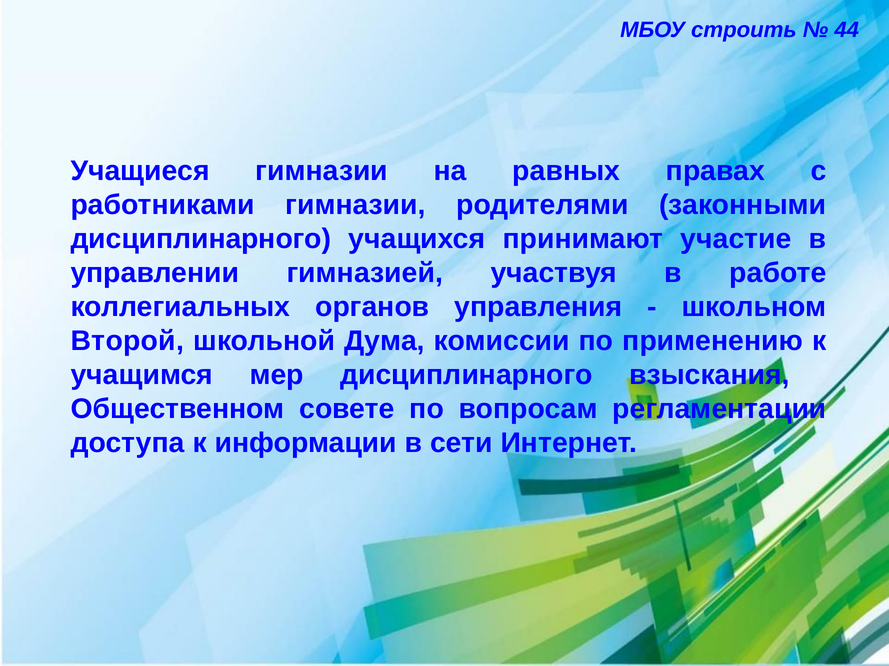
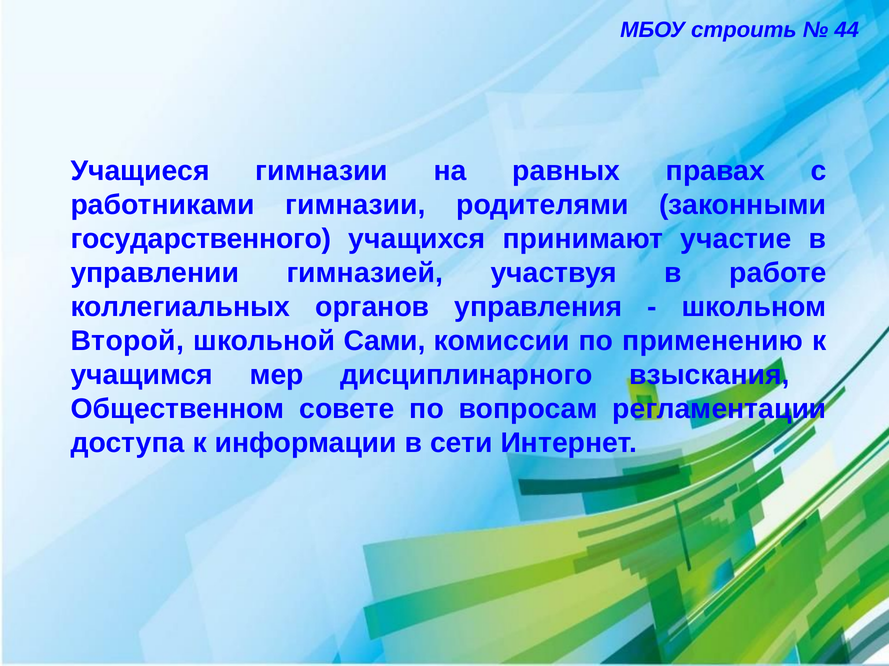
дисциплинарного at (201, 239): дисциплинарного -> государственного
Дума: Дума -> Сами
